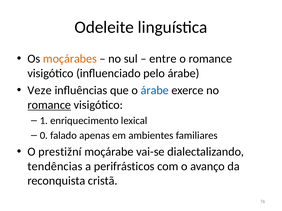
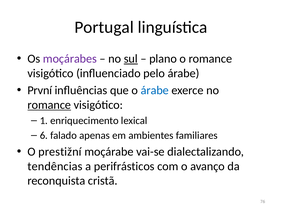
Odeleite: Odeleite -> Portugal
moçárabes colour: orange -> purple
sul underline: none -> present
entre: entre -> plano
Veze: Veze -> První
0: 0 -> 6
